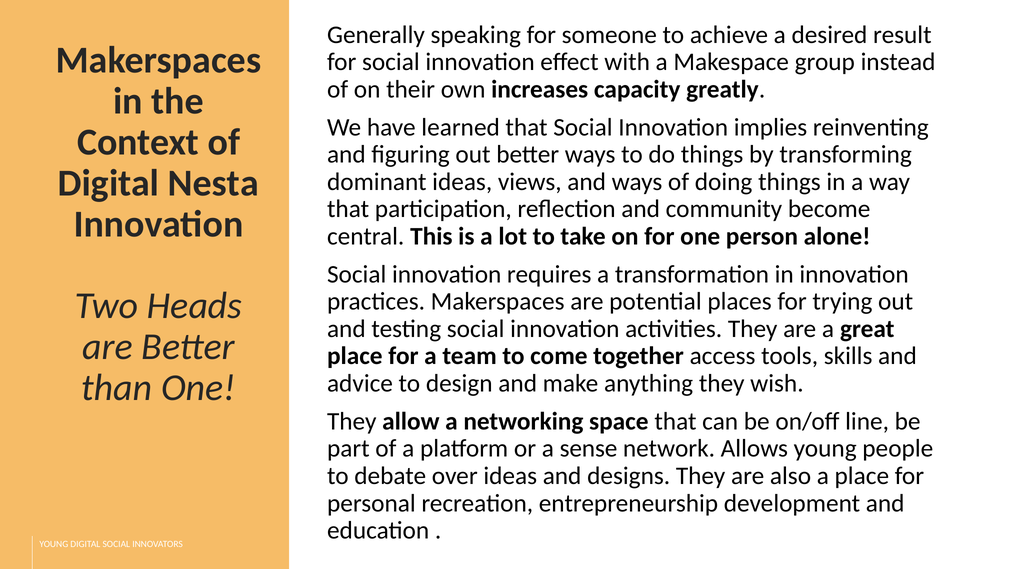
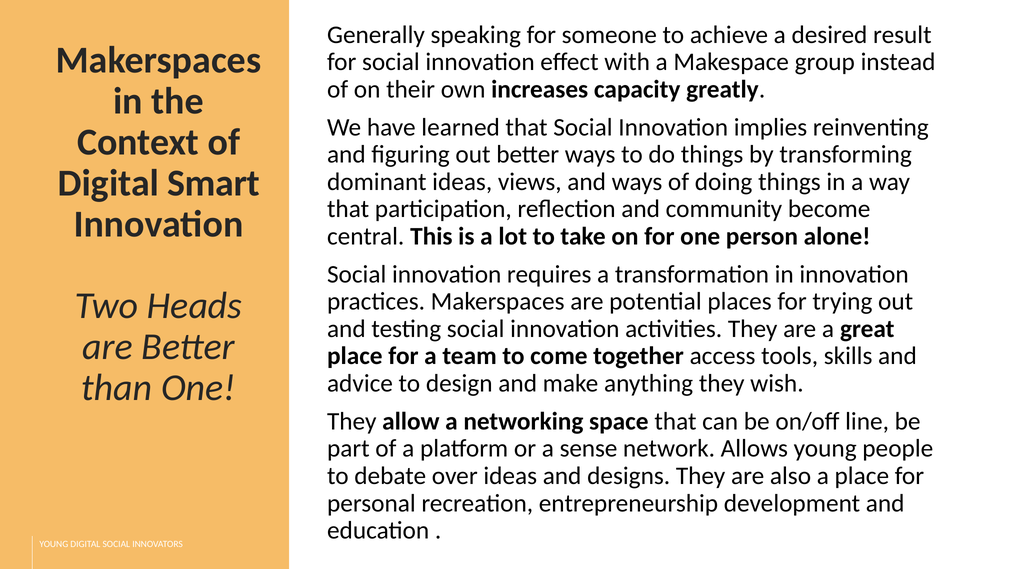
Nesta: Nesta -> Smart
